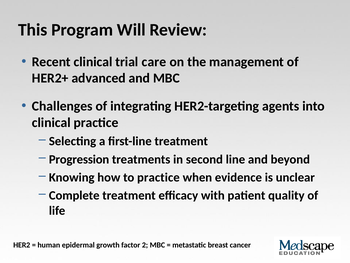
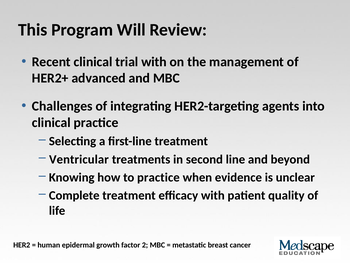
trial care: care -> with
Progression: Progression -> Ventricular
